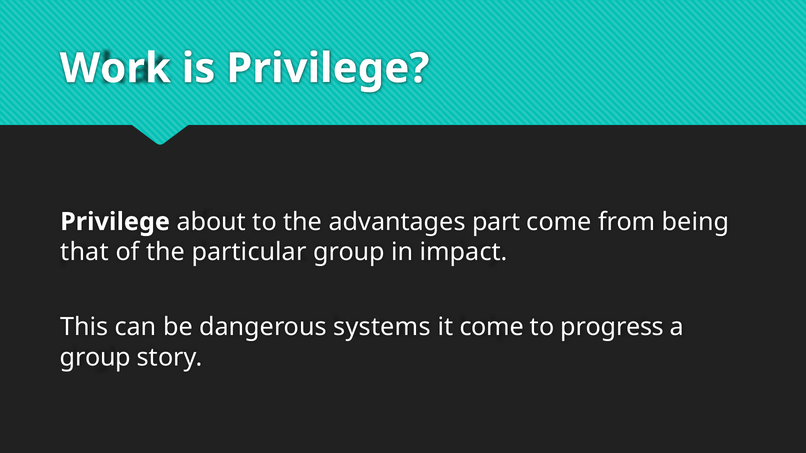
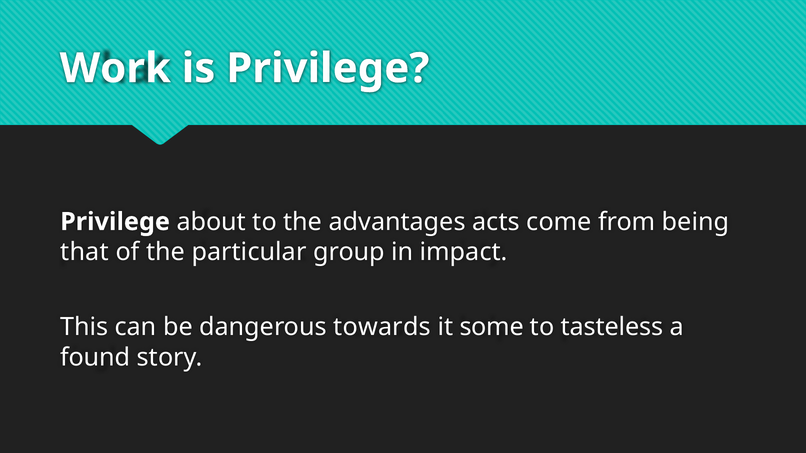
part: part -> acts
systems: systems -> towards
it come: come -> some
progress: progress -> tasteless
group at (95, 358): group -> found
